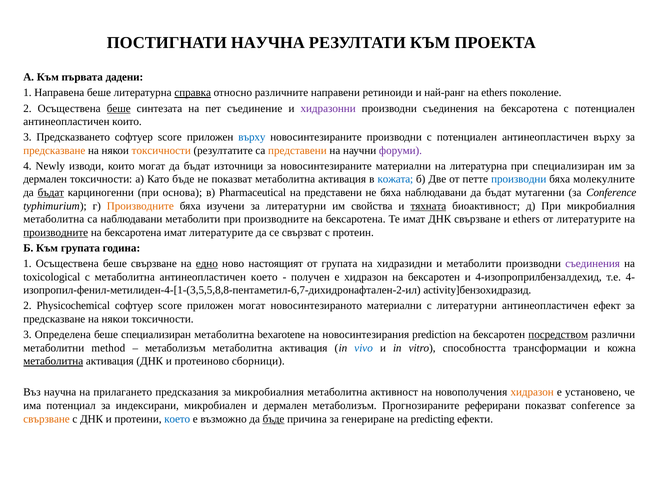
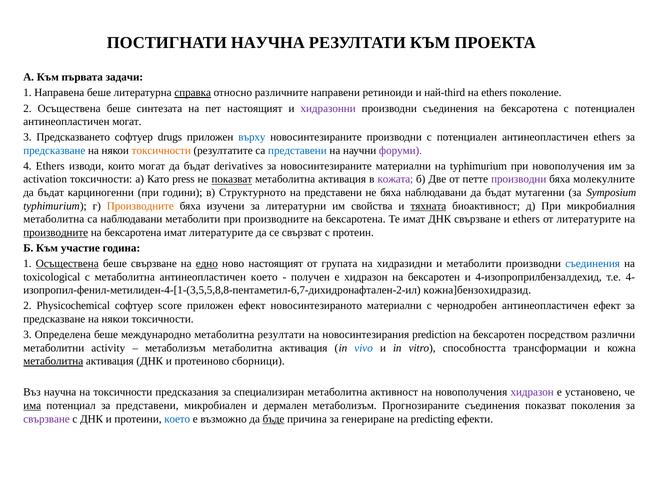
дадени: дадени -> задачи
най-ранг: най-ранг -> най-third
беше at (119, 108) underline: present -> none
пет съединение: съединение -> настоящият
антинеопластичен които: които -> могат
score at (170, 137): score -> drugs
антинеопластичен върху: върху -> ethers
предсказване at (54, 150) colour: orange -> blue
представени at (297, 150) colour: orange -> blue
4 Newly: Newly -> Ethers
източници: източници -> derivatives
на литературна: литературна -> typhimurium
при специализиран: специализиран -> новополучения
дермален at (45, 179): дермален -> activation
Като бъде: бъде -> press
показват at (232, 179) underline: none -> present
кожата colour: blue -> purple
производни at (519, 179) colour: blue -> purple
бъдат at (51, 193) underline: present -> none
основа: основа -> години
Pharmaceutical: Pharmaceutical -> Структурното
за Conference: Conference -> Symposium
Към групата: групата -> участие
Осъществена at (67, 263) underline: none -> present
съединения at (593, 263) colour: purple -> blue
activity]бензохидразид: activity]бензохидразид -> кожна]бензохидразид
приложен могат: могат -> ефект
с литературни: литературни -> чернодробен
беше специализиран: специализиран -> международно
метаболитна bexarotene: bexarotene -> резултати
посредством underline: present -> none
method: method -> activity
на прилагането: прилагането -> токсичности
за микробиалния: микробиалния -> специализиран
хидразон at (532, 392) colour: orange -> purple
има underline: none -> present
за индексирани: индексирани -> представени
Прогнозираните реферирани: реферирани -> съединения
показват conference: conference -> поколения
свързване at (47, 419) colour: orange -> purple
